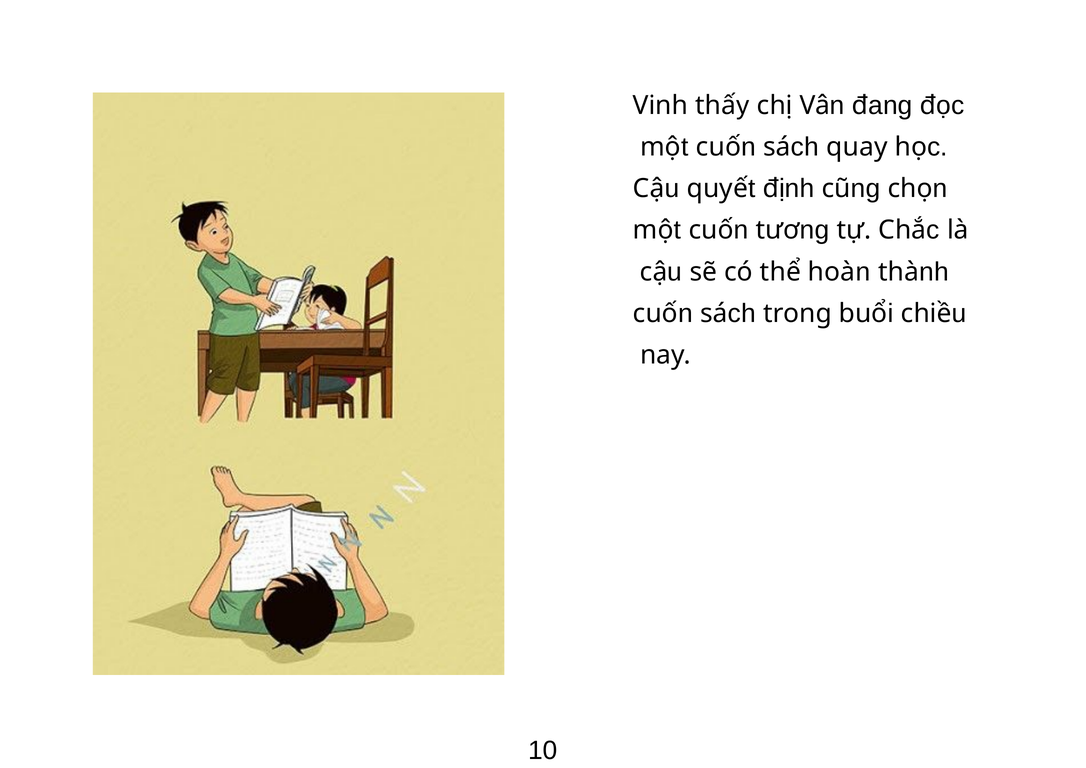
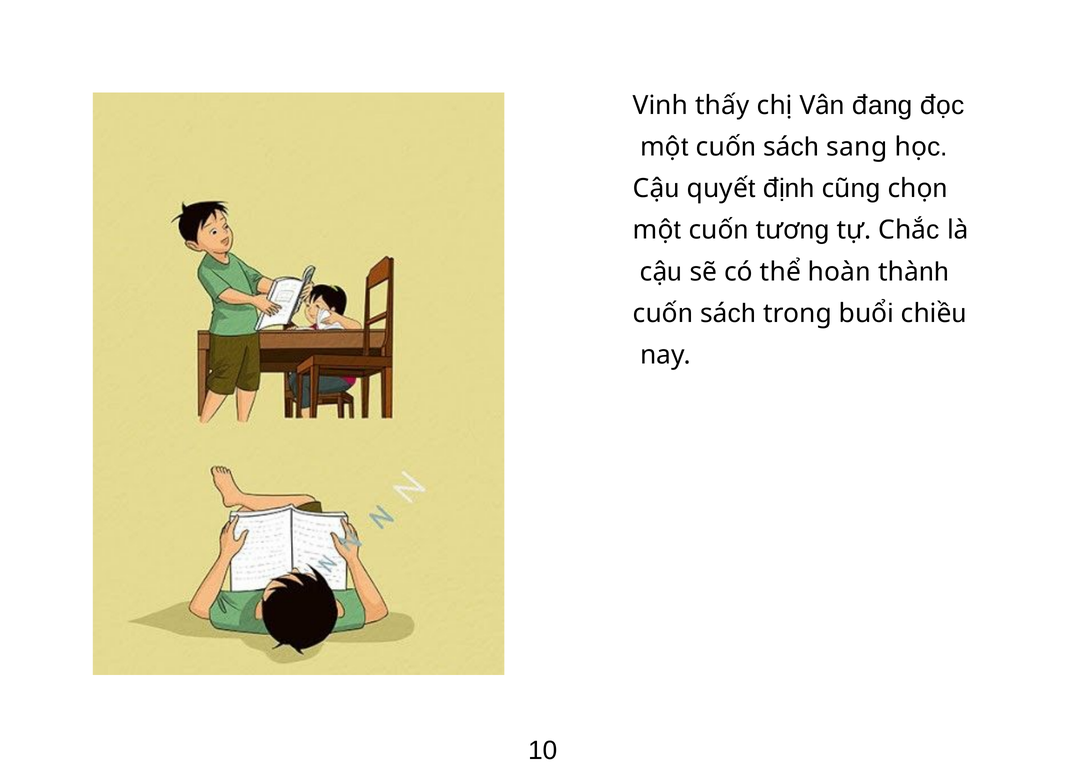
quay: quay -> sang
